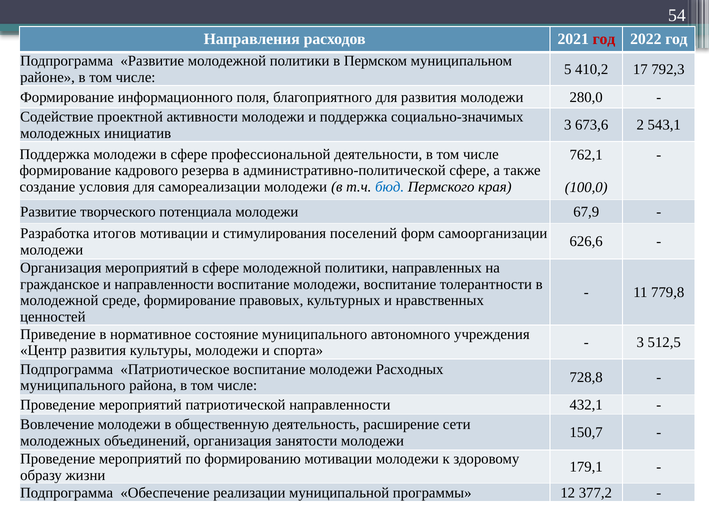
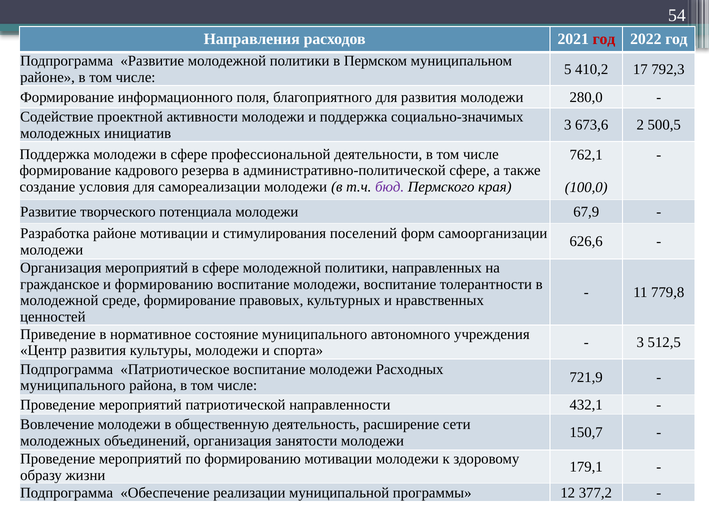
543,1: 543,1 -> 500,5
бюд colour: blue -> purple
Разработка итогов: итогов -> районе
и направленности: направленности -> формированию
728,8: 728,8 -> 721,9
